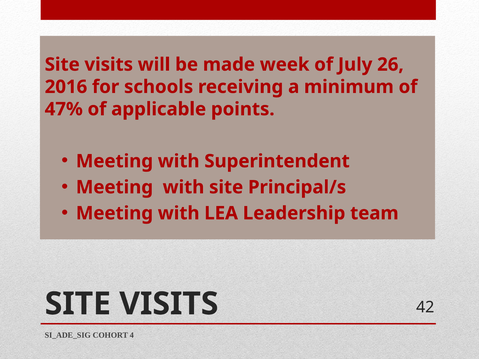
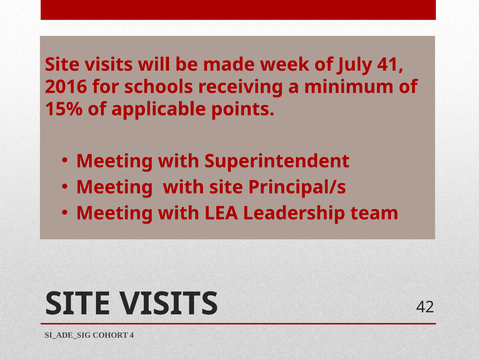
26: 26 -> 41
47%: 47% -> 15%
